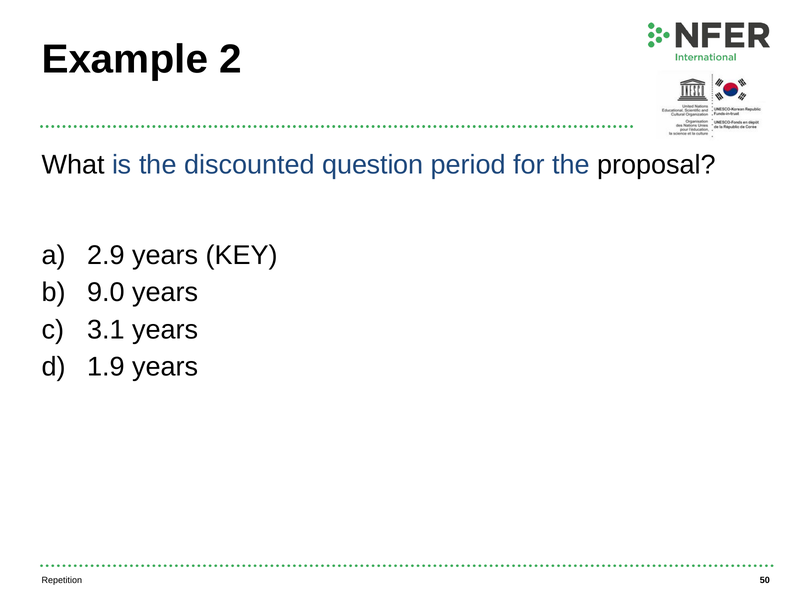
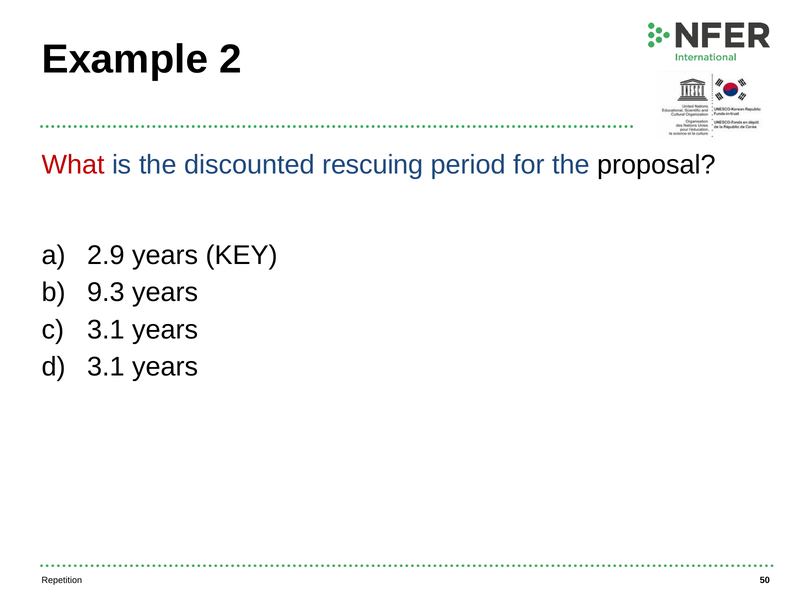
What colour: black -> red
question: question -> rescuing
9.0: 9.0 -> 9.3
1.9 at (106, 367): 1.9 -> 3.1
